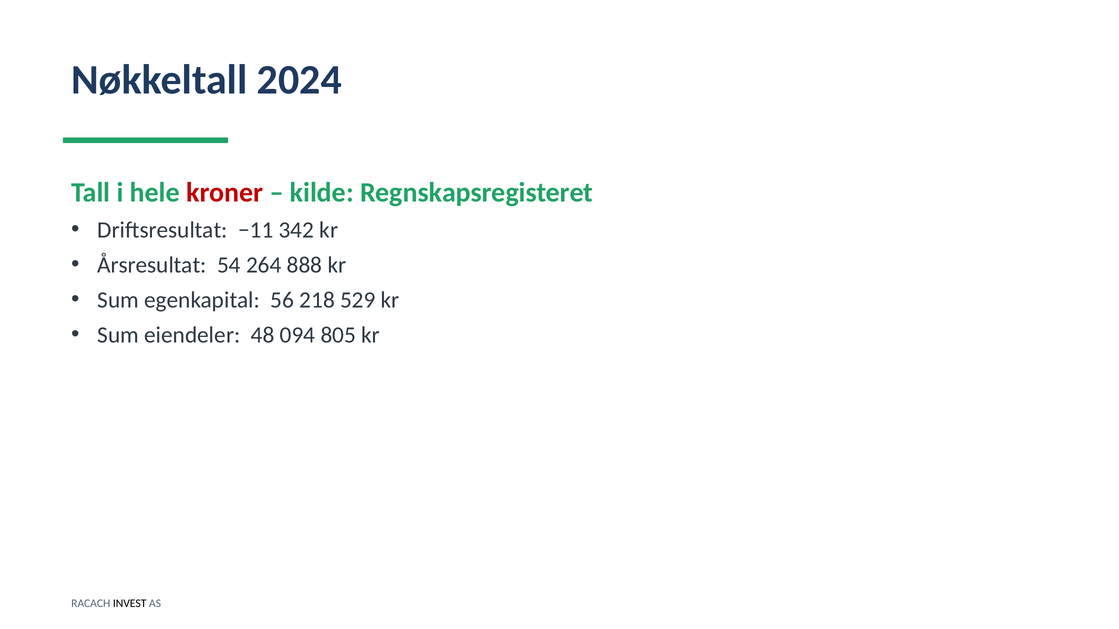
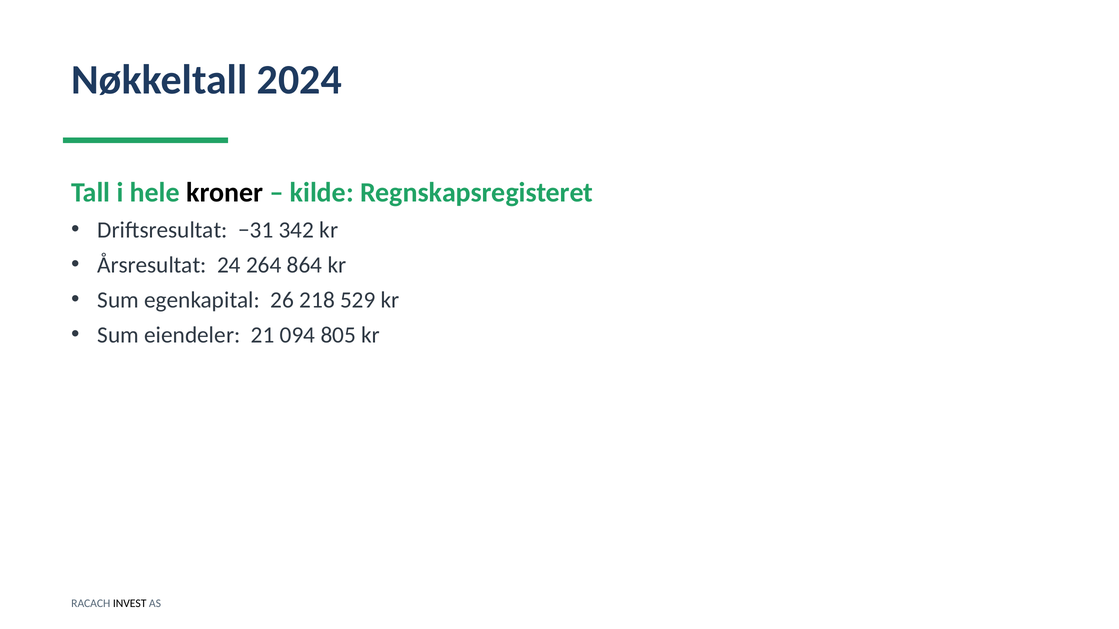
kroner colour: red -> black
−11: −11 -> −31
54: 54 -> 24
888: 888 -> 864
56: 56 -> 26
48: 48 -> 21
